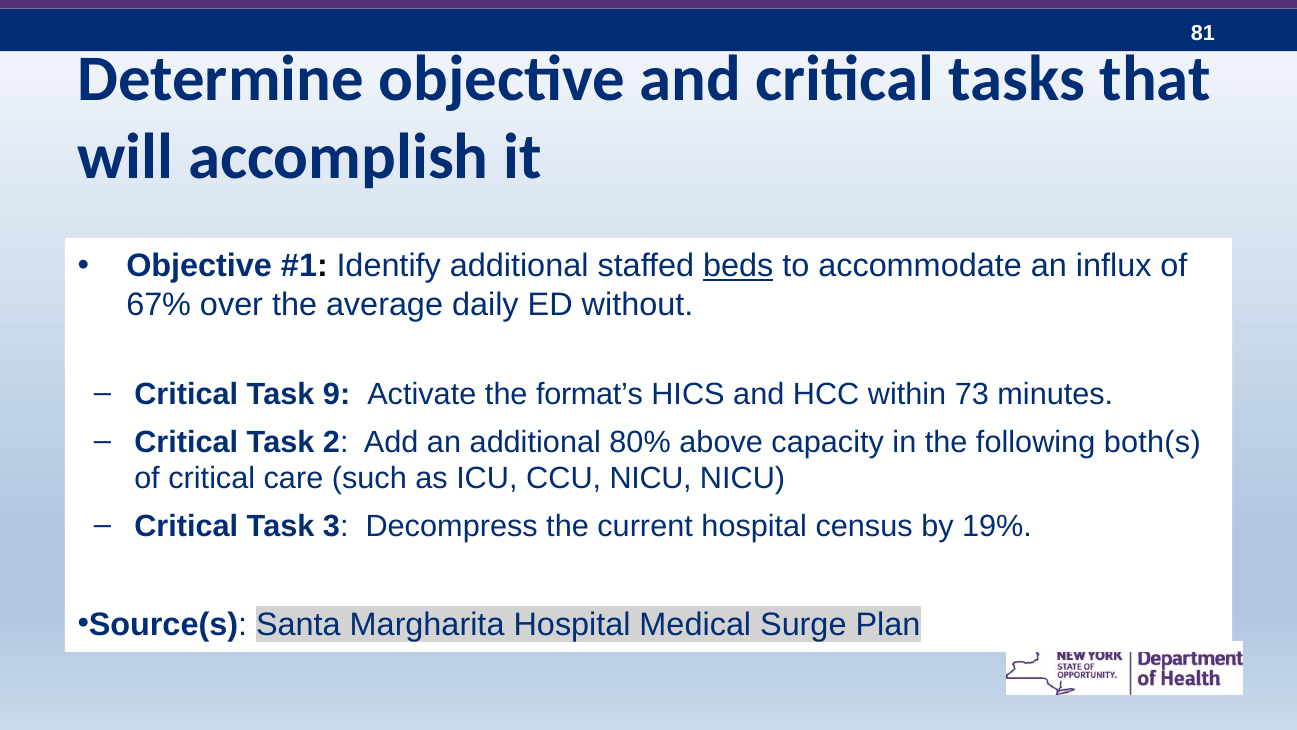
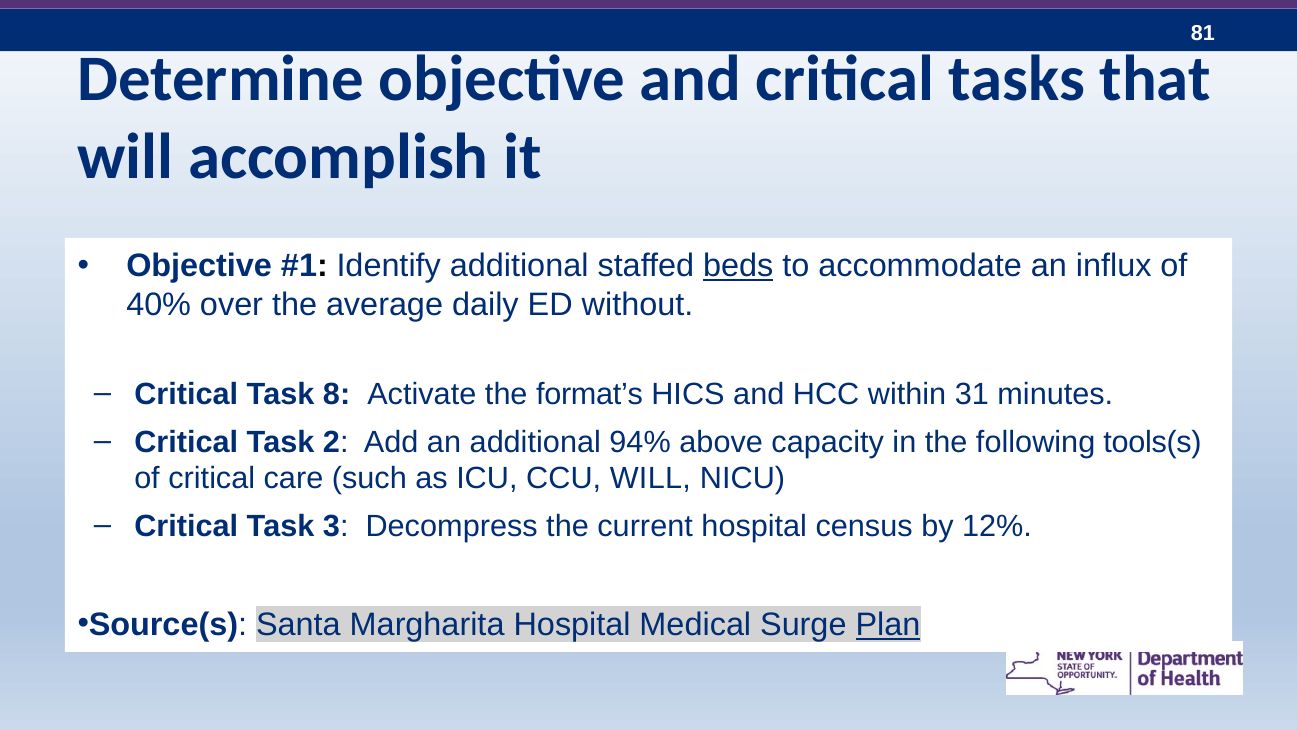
67%: 67% -> 40%
9: 9 -> 8
73: 73 -> 31
80%: 80% -> 94%
both(s: both(s -> tools(s
CCU NICU: NICU -> WILL
19%: 19% -> 12%
Plan underline: none -> present
